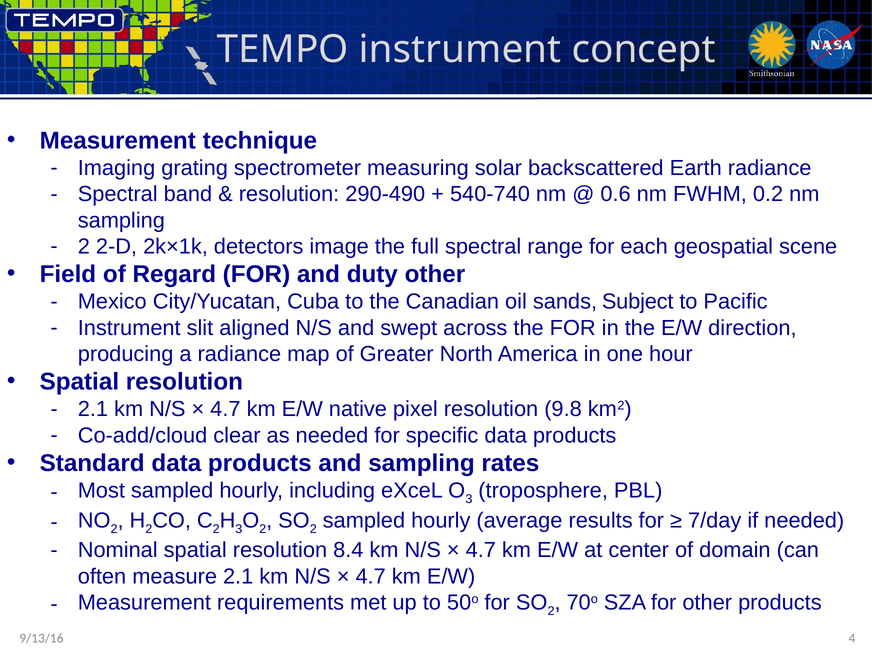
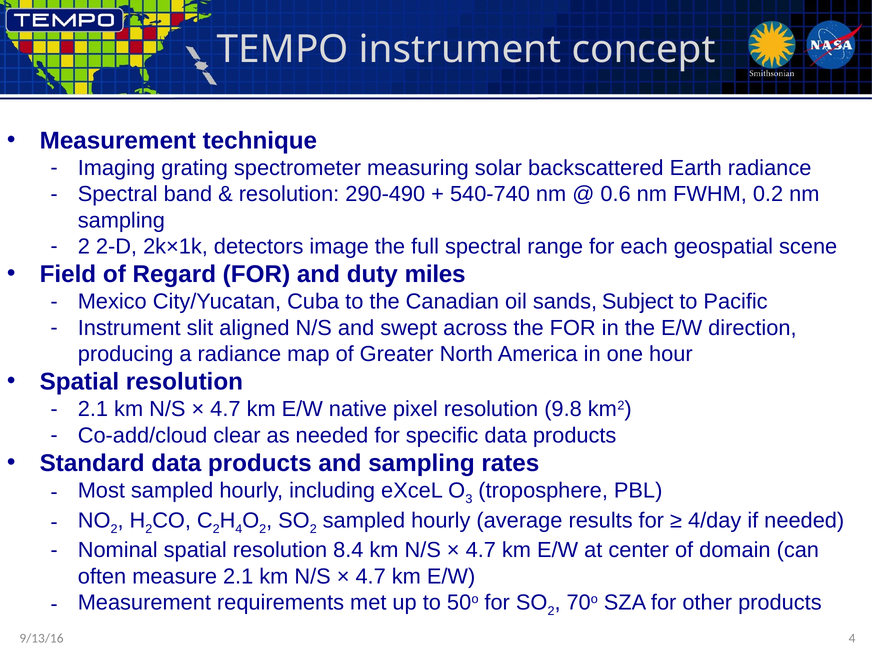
duty other: other -> miles
3 at (239, 529): 3 -> 4
7/day: 7/day -> 4/day
